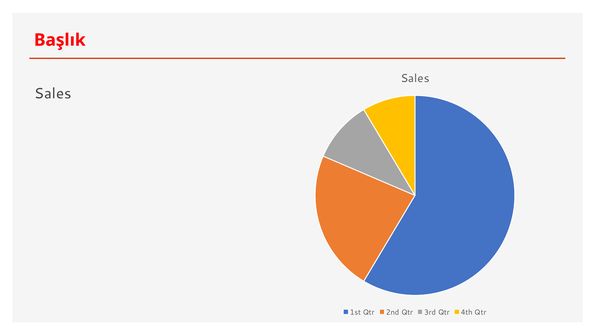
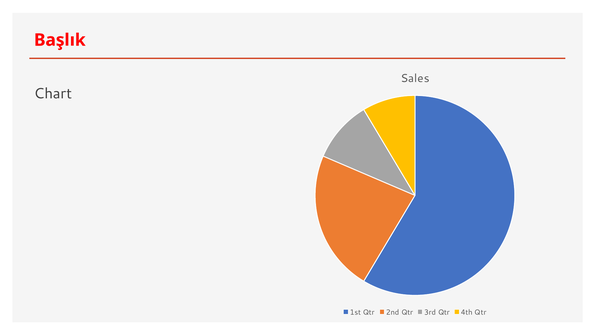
Sales at (53, 94): Sales -> Chart
